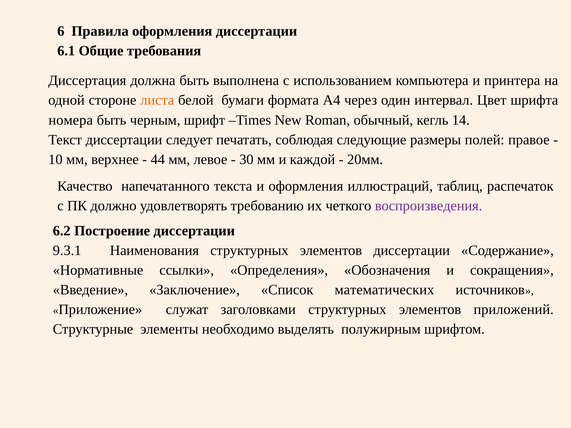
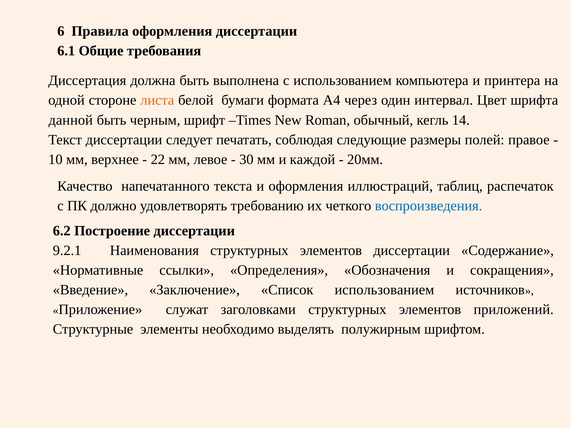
номера: номера -> данной
44: 44 -> 22
воспроизведения colour: purple -> blue
9.3.1: 9.3.1 -> 9.2.1
Список математических: математических -> использованием
